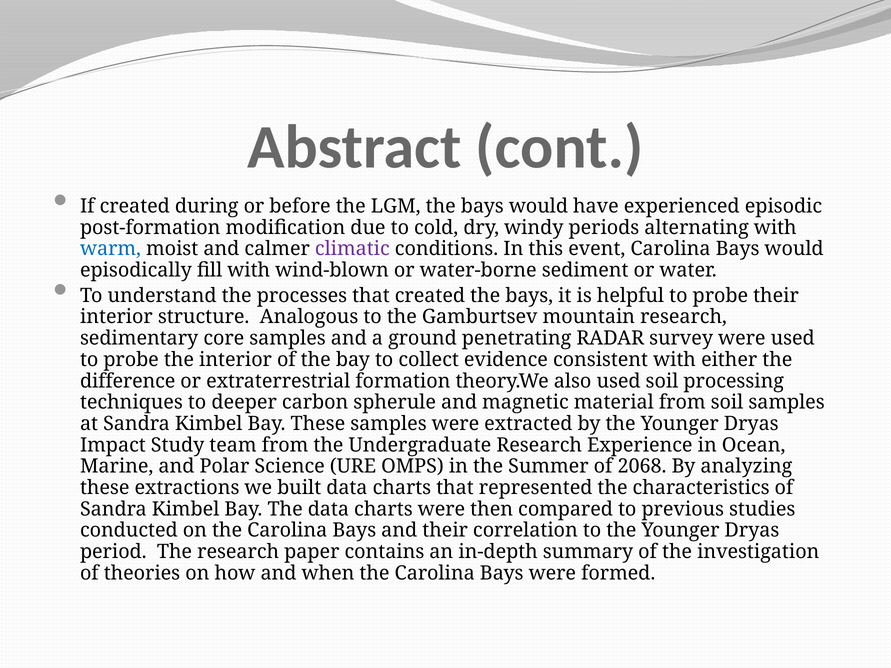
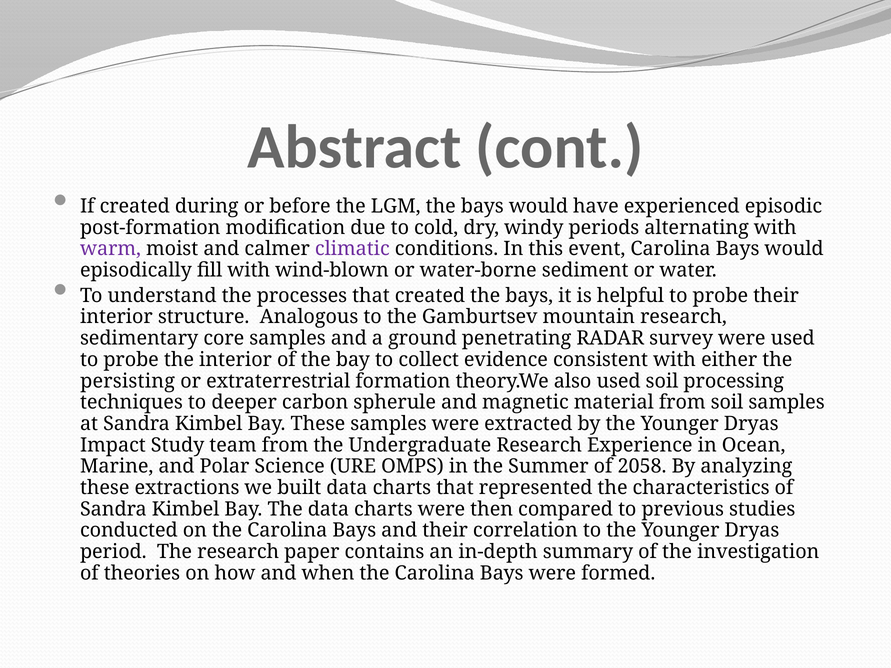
warm colour: blue -> purple
difference: difference -> persisting
2068: 2068 -> 2058
